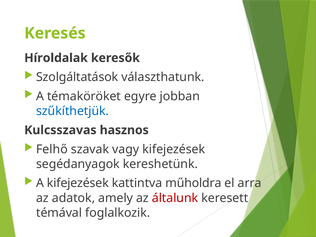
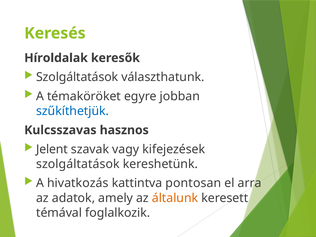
Felhő: Felhő -> Jelent
segédanyagok at (78, 164): segédanyagok -> szolgáltatások
A kifejezések: kifejezések -> hivatkozás
műholdra: műholdra -> pontosan
általunk colour: red -> orange
